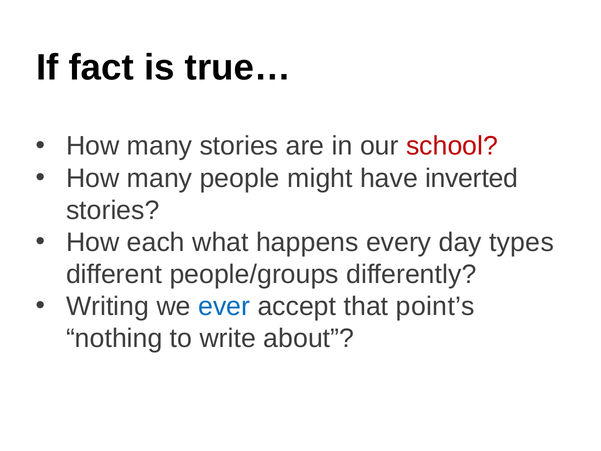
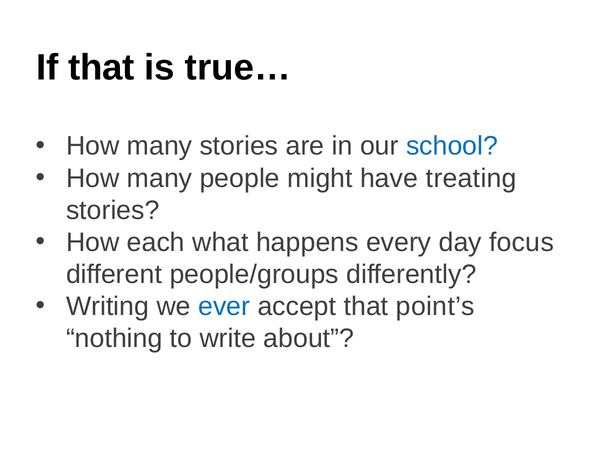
If fact: fact -> that
school colour: red -> blue
inverted: inverted -> treating
types: types -> focus
